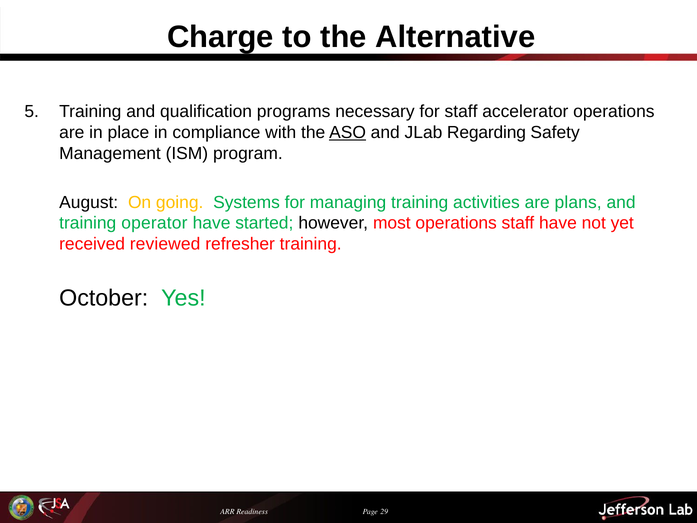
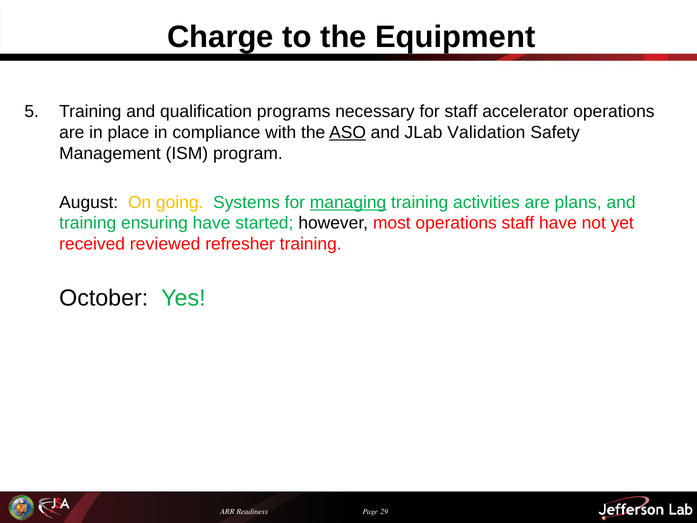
Alternative: Alternative -> Equipment
Regarding: Regarding -> Validation
managing underline: none -> present
operator: operator -> ensuring
